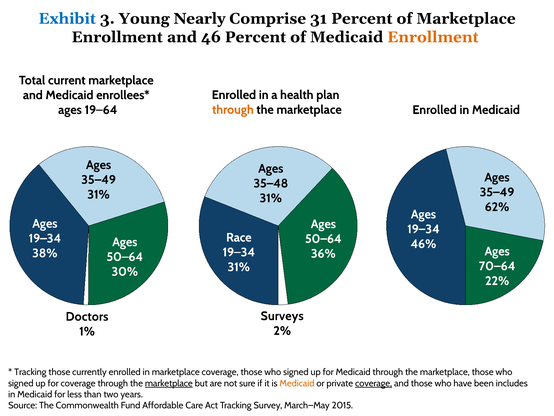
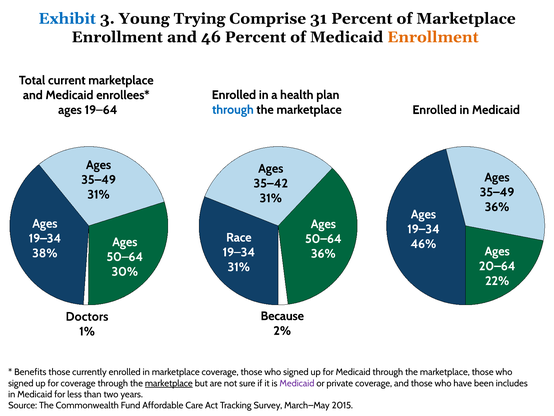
Nearly: Nearly -> Trying
through at (233, 110) colour: orange -> blue
35–48: 35–48 -> 35–42
62% at (497, 207): 62% -> 36%
70–64: 70–64 -> 20–64
Surveys: Surveys -> Because
Tracking at (30, 372): Tracking -> Benefits
Medicaid at (297, 383) colour: orange -> purple
coverage at (374, 383) underline: present -> none
